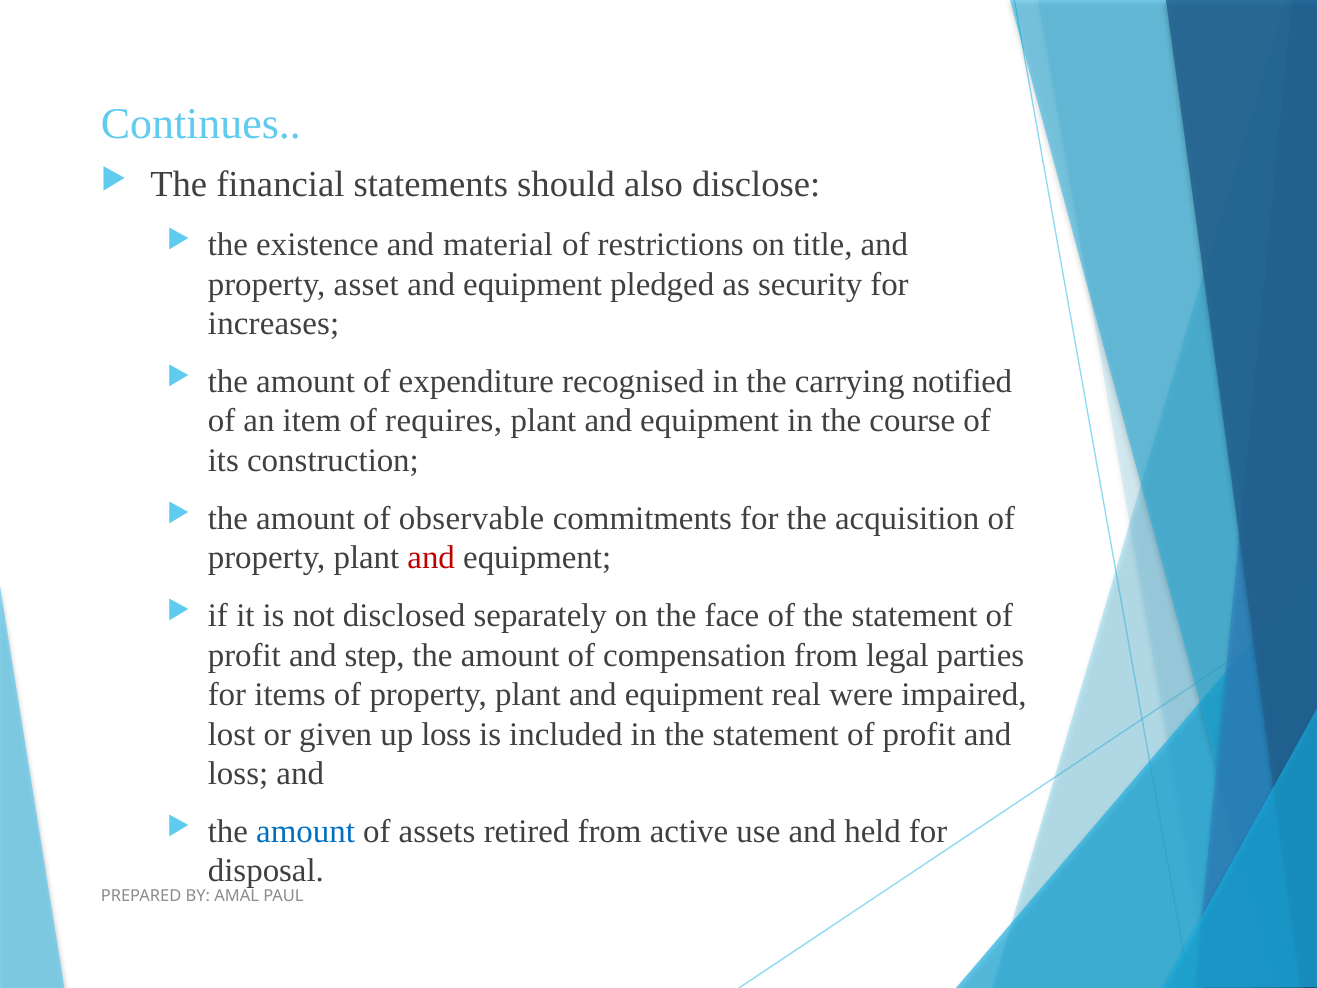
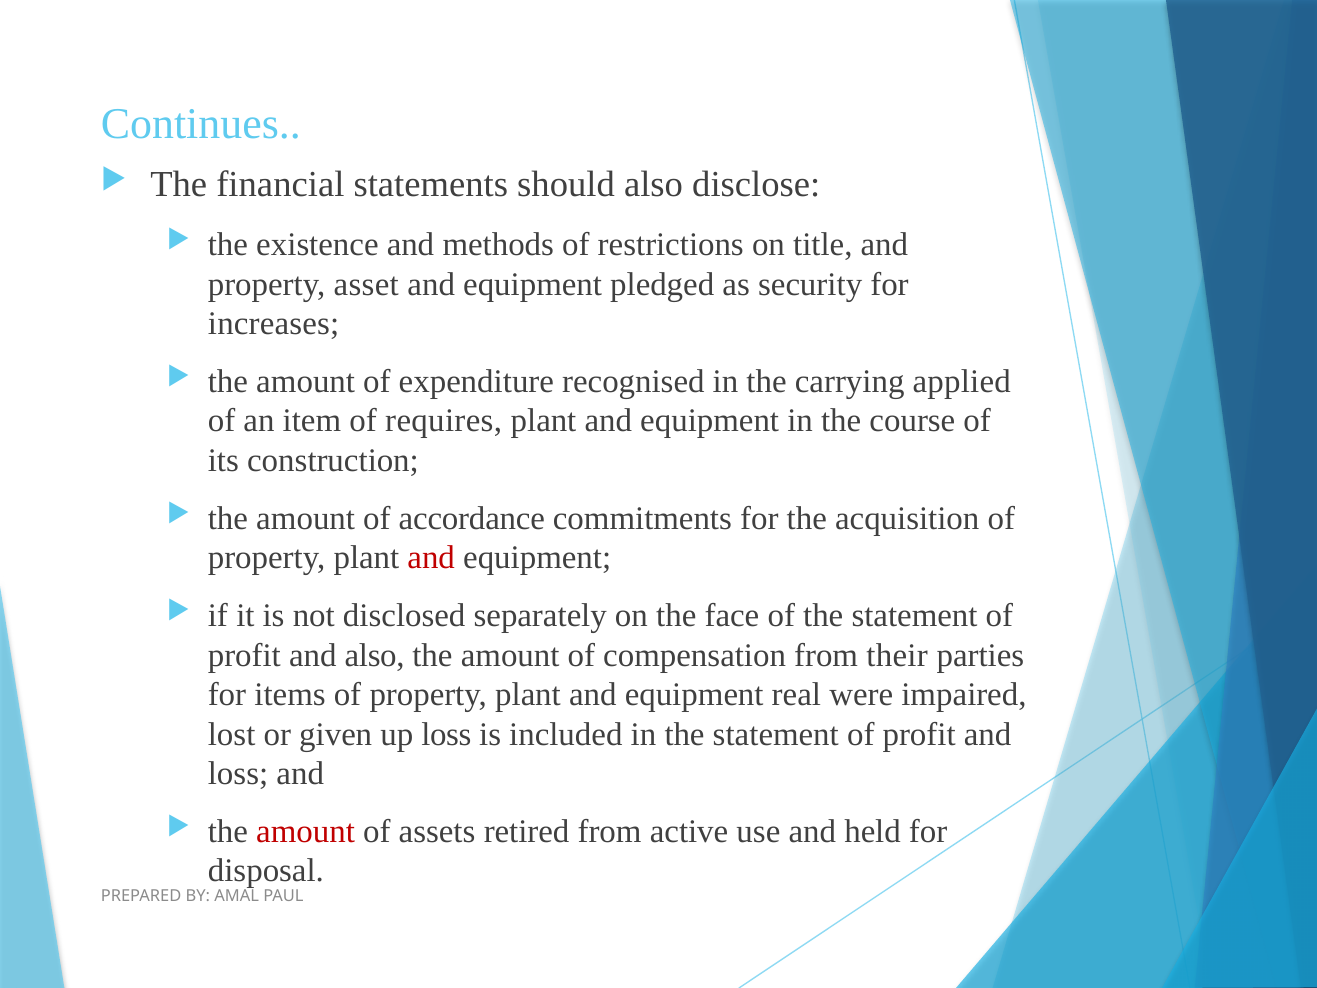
material: material -> methods
notified: notified -> applied
observable: observable -> accordance
and step: step -> also
legal: legal -> their
amount at (306, 831) colour: blue -> red
